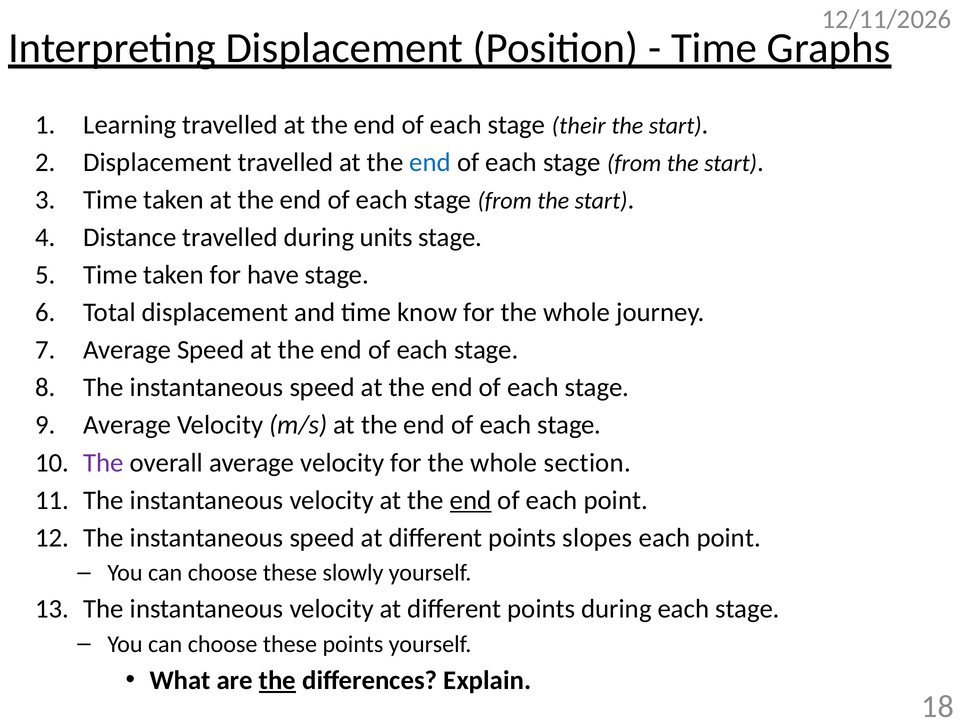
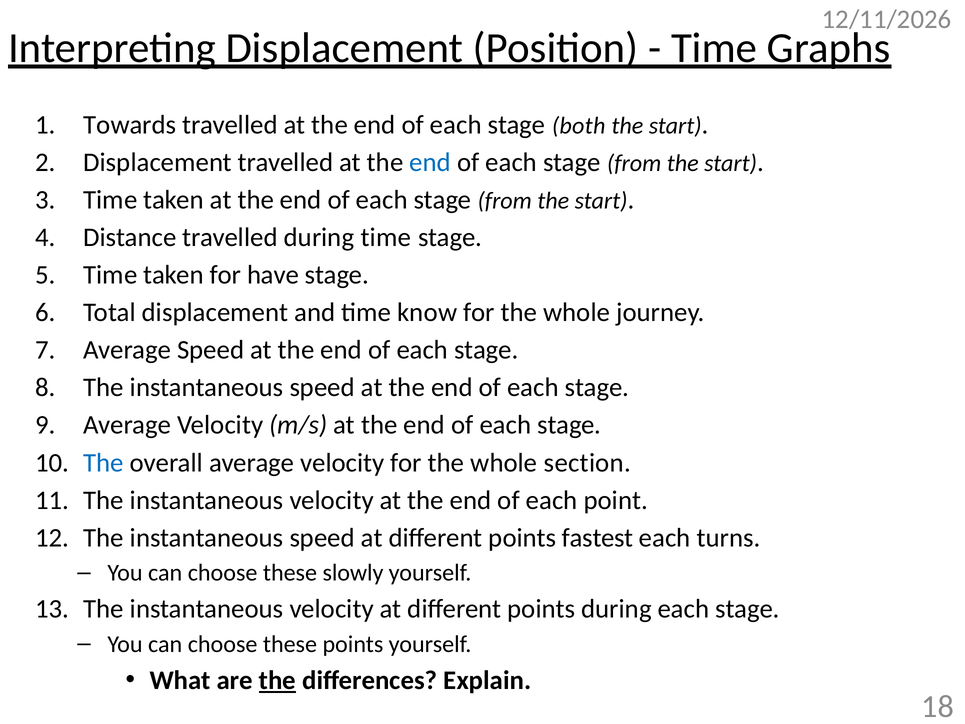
Learning: Learning -> Towards
their: their -> both
during units: units -> time
The at (104, 463) colour: purple -> blue
end at (471, 500) underline: present -> none
slopes: slopes -> fastest
point at (729, 538): point -> turns
